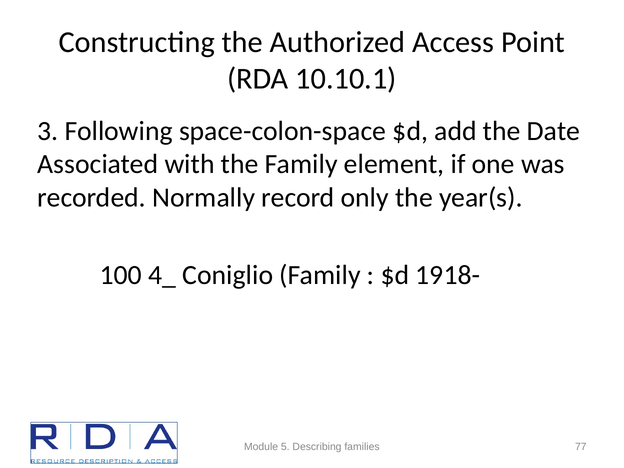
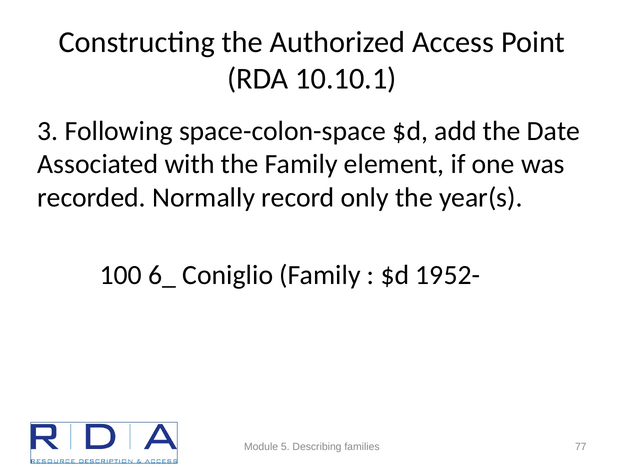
4_: 4_ -> 6_
1918-: 1918- -> 1952-
